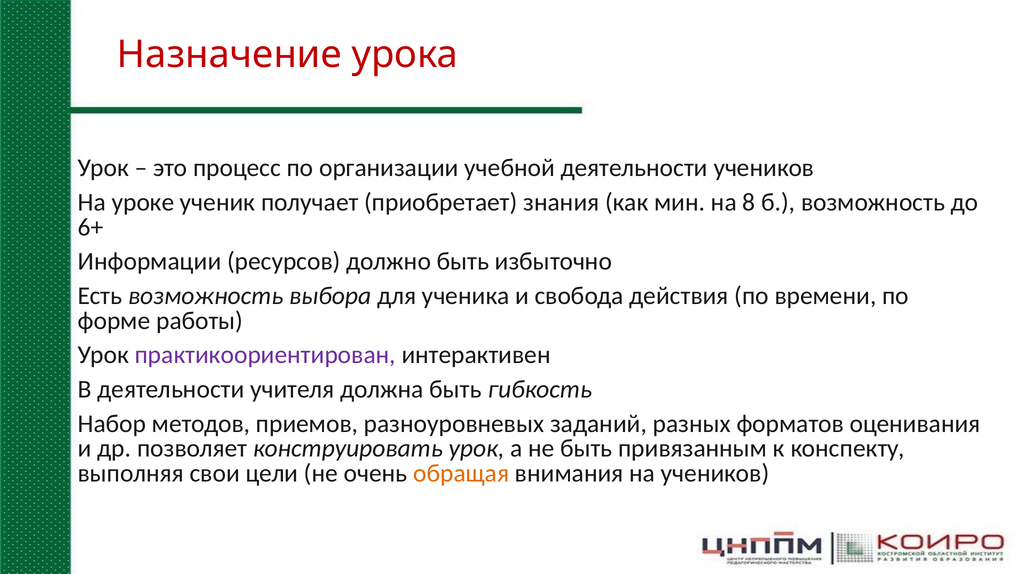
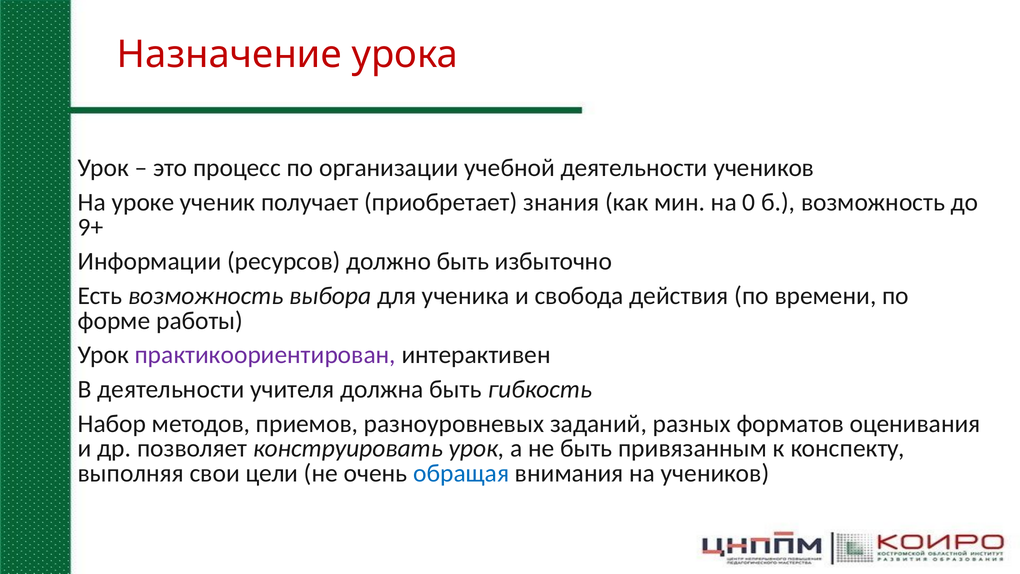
8: 8 -> 0
6+: 6+ -> 9+
обращая colour: orange -> blue
